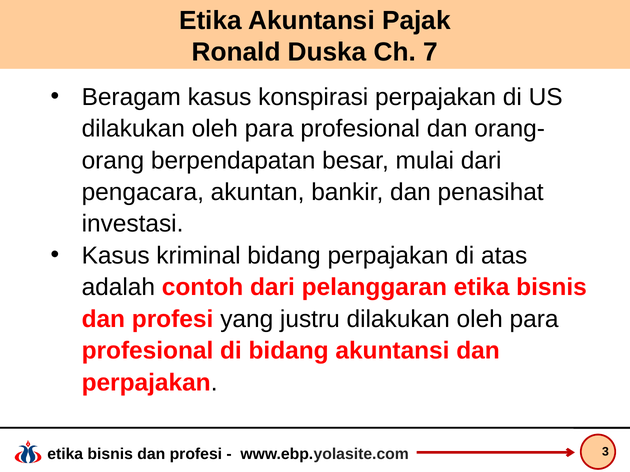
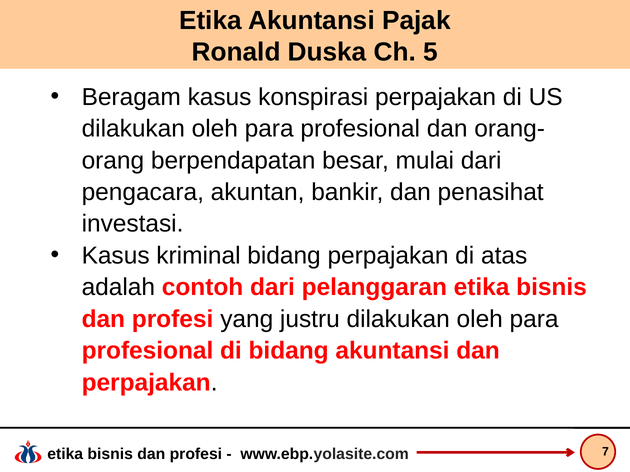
7: 7 -> 5
3: 3 -> 7
